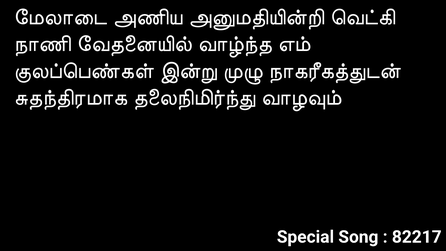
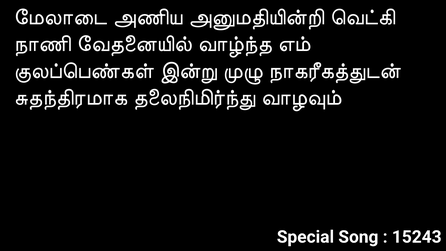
82217: 82217 -> 15243
